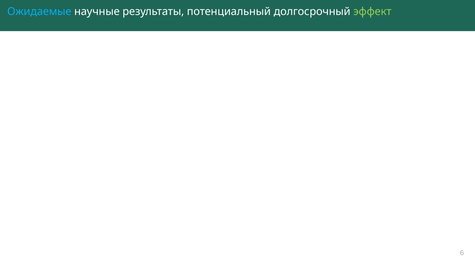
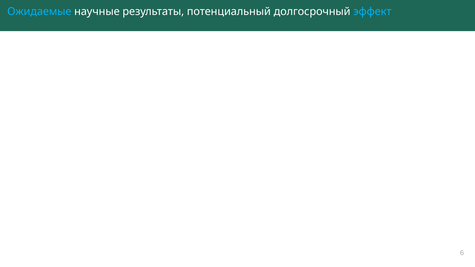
эффект colour: light green -> light blue
